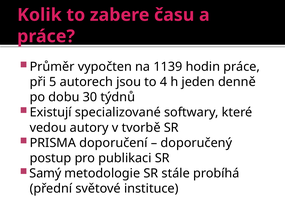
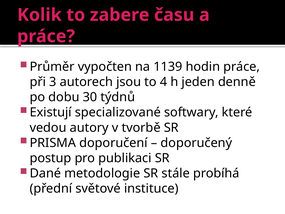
5: 5 -> 3
Samý: Samý -> Dané
